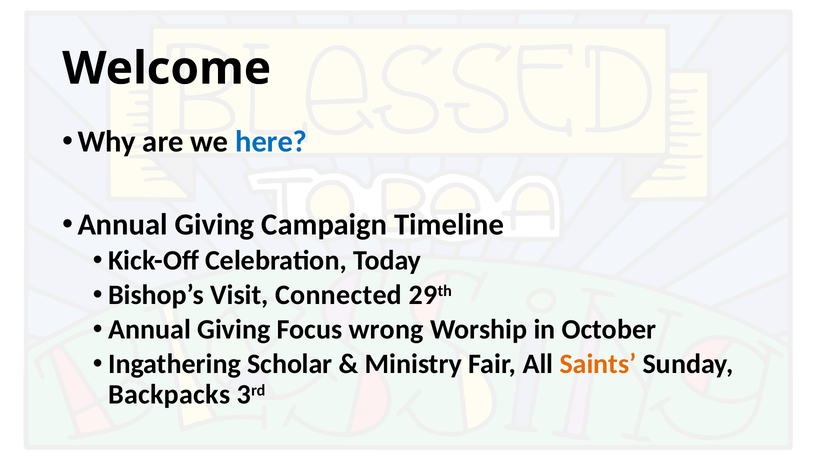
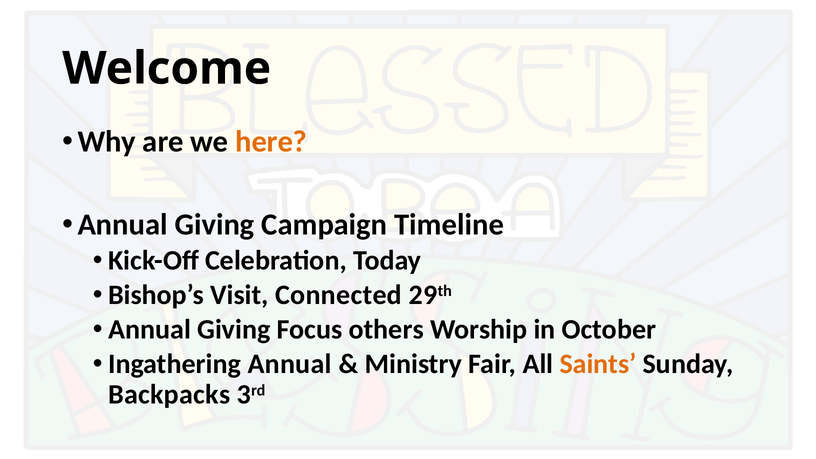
here colour: blue -> orange
wrong: wrong -> others
Ingathering Scholar: Scholar -> Annual
